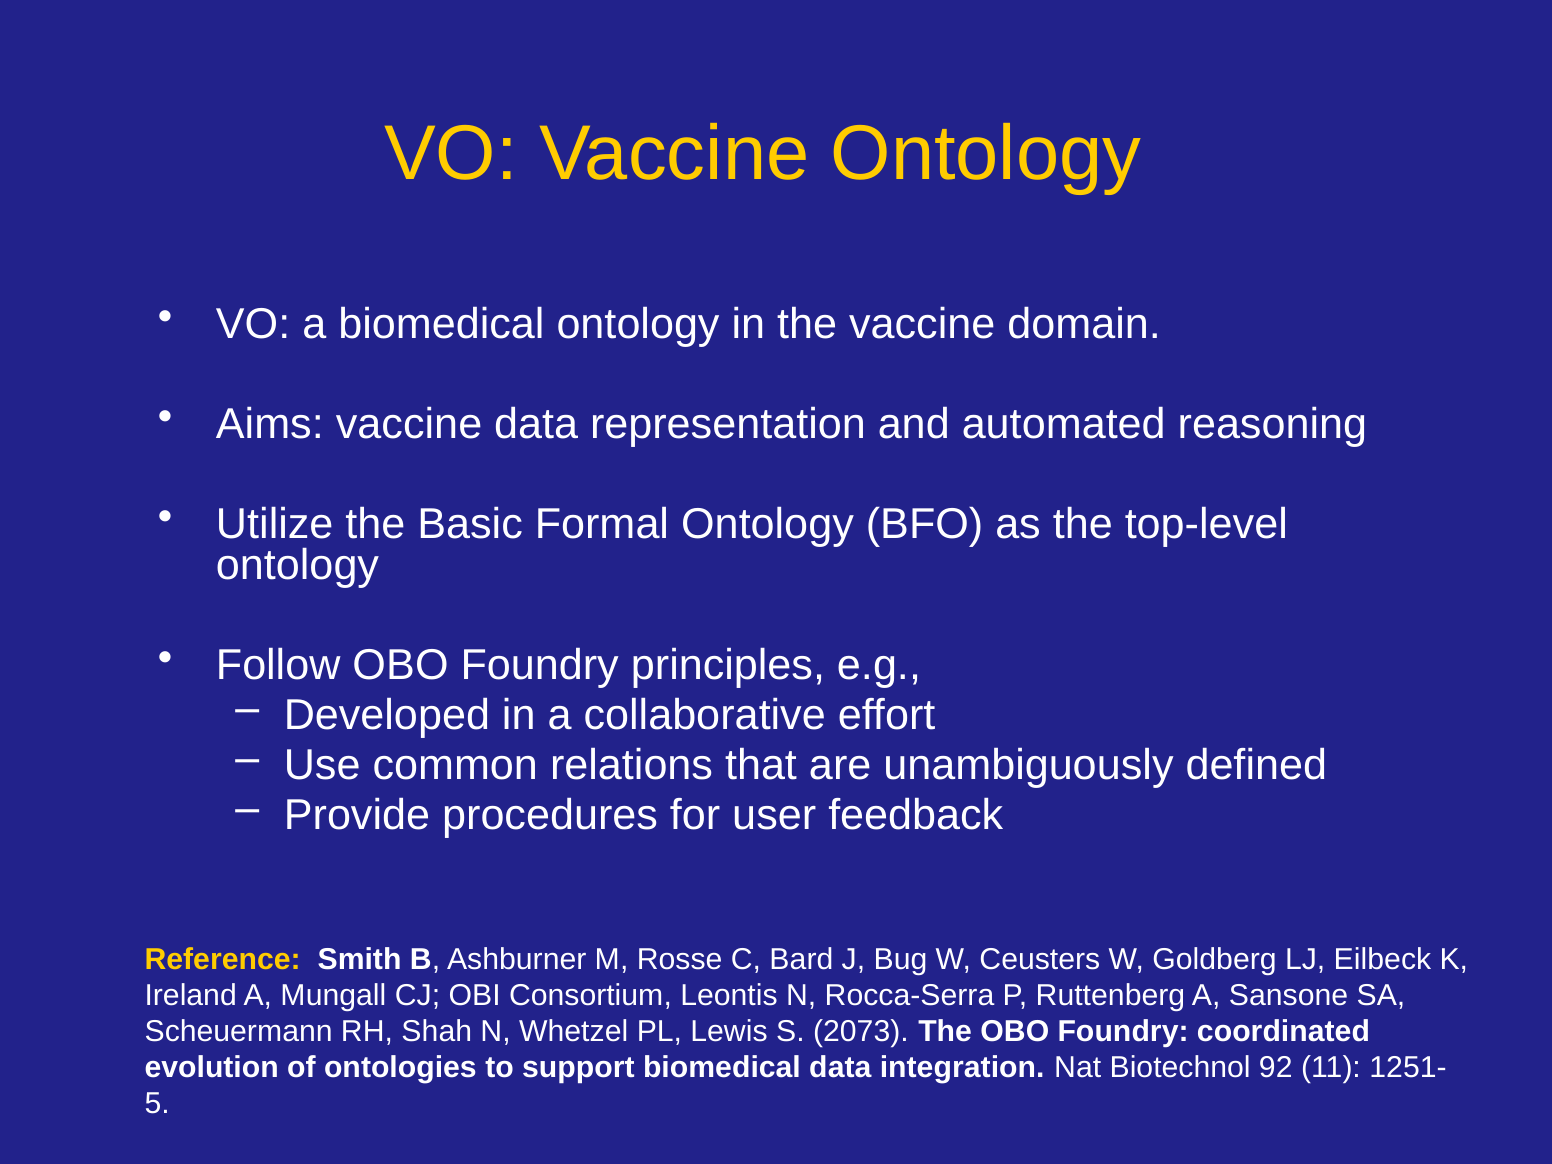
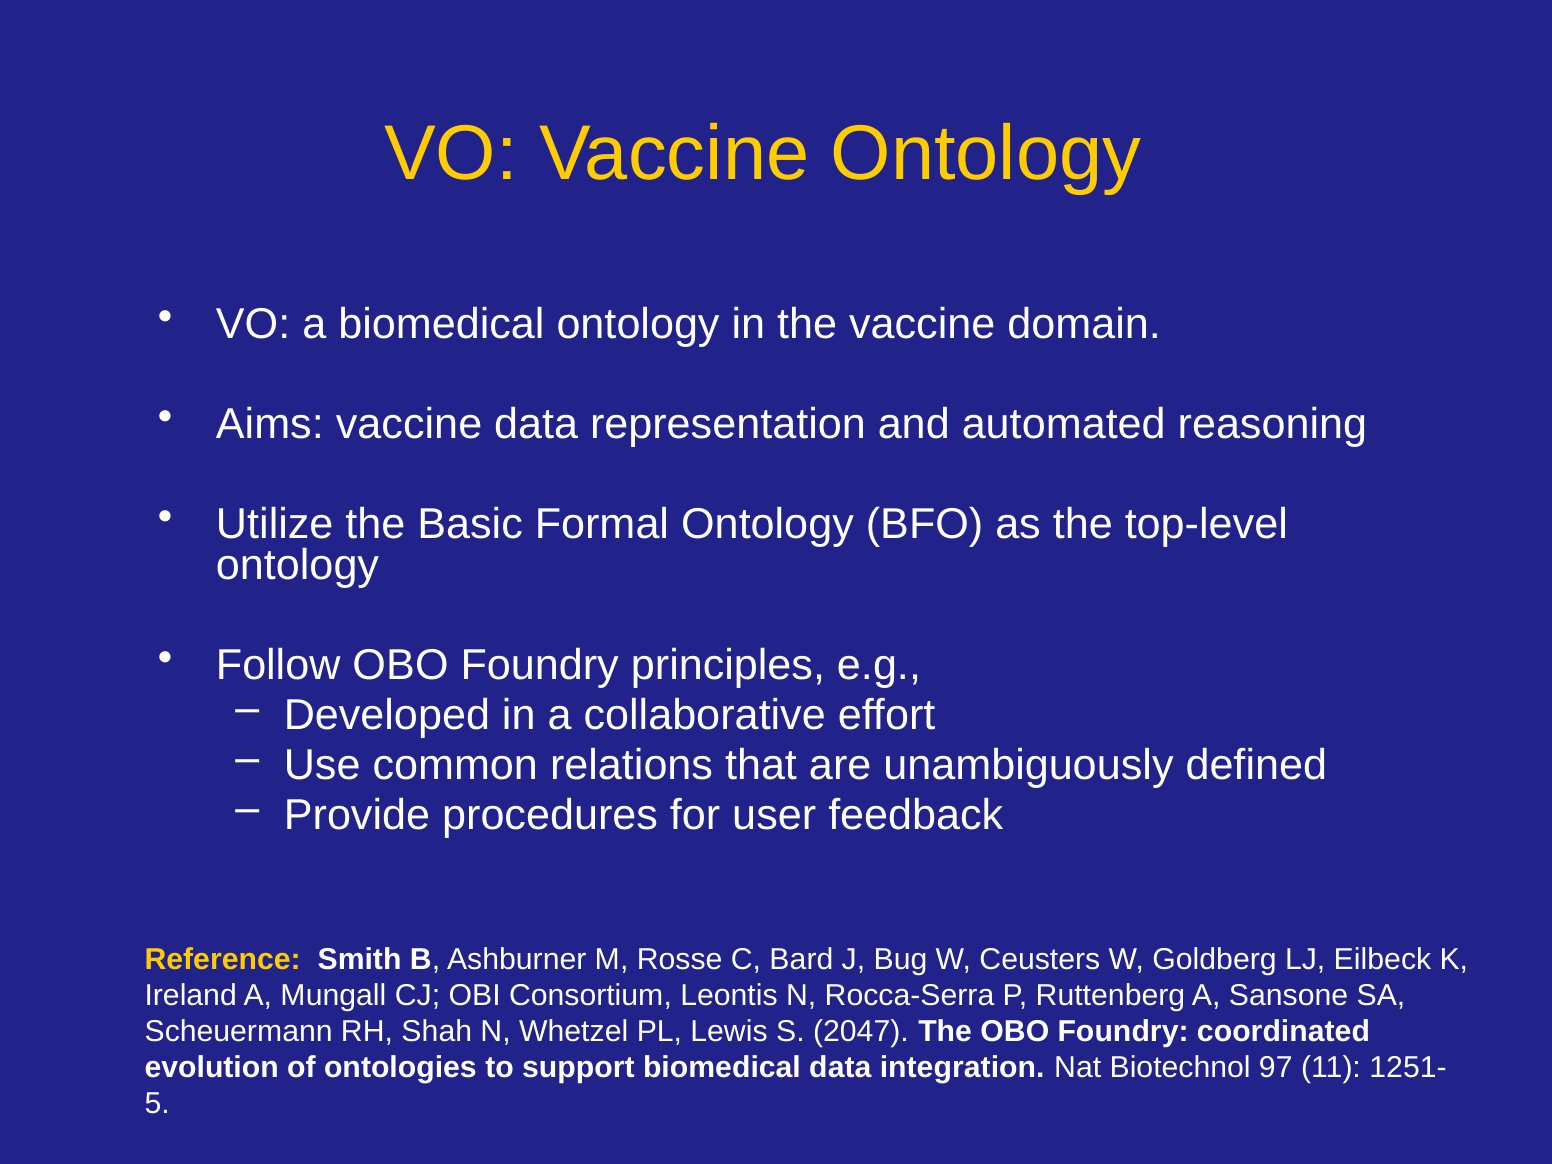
2073: 2073 -> 2047
92: 92 -> 97
